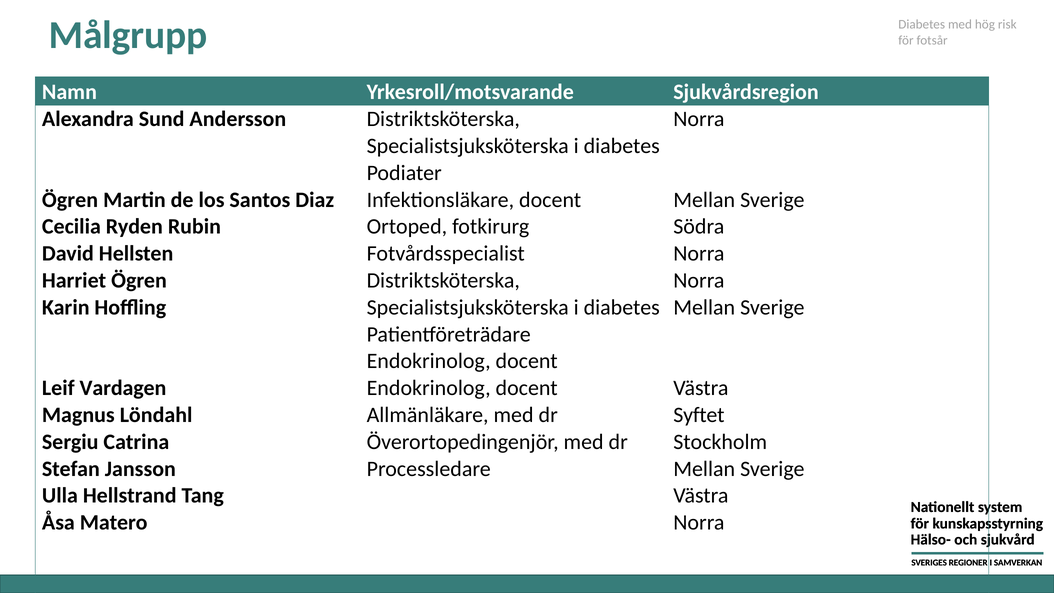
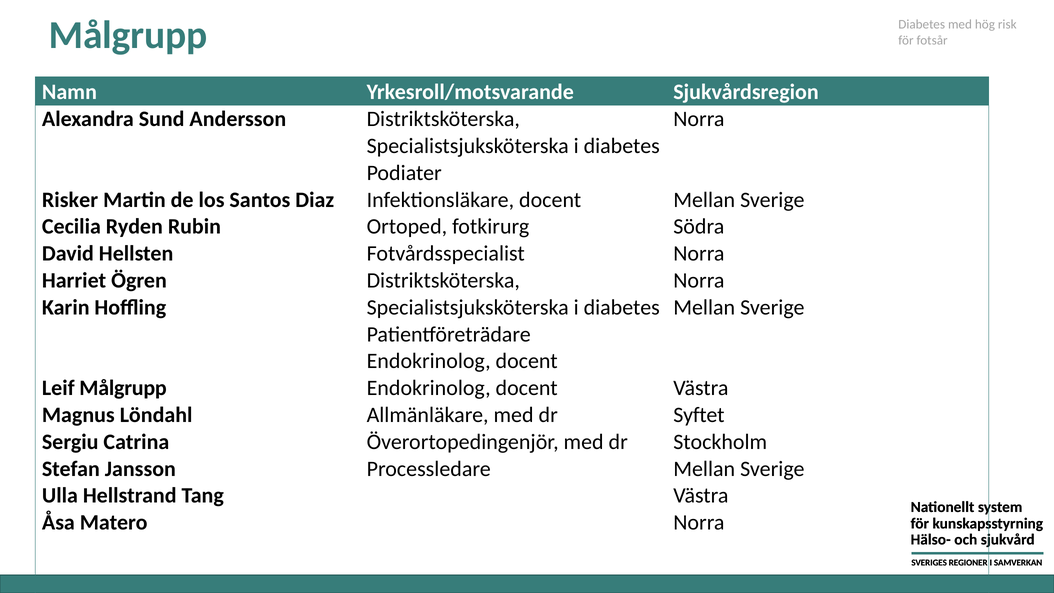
Ögren at (70, 200): Ögren -> Risker
Leif Vardagen: Vardagen -> Målgrupp
